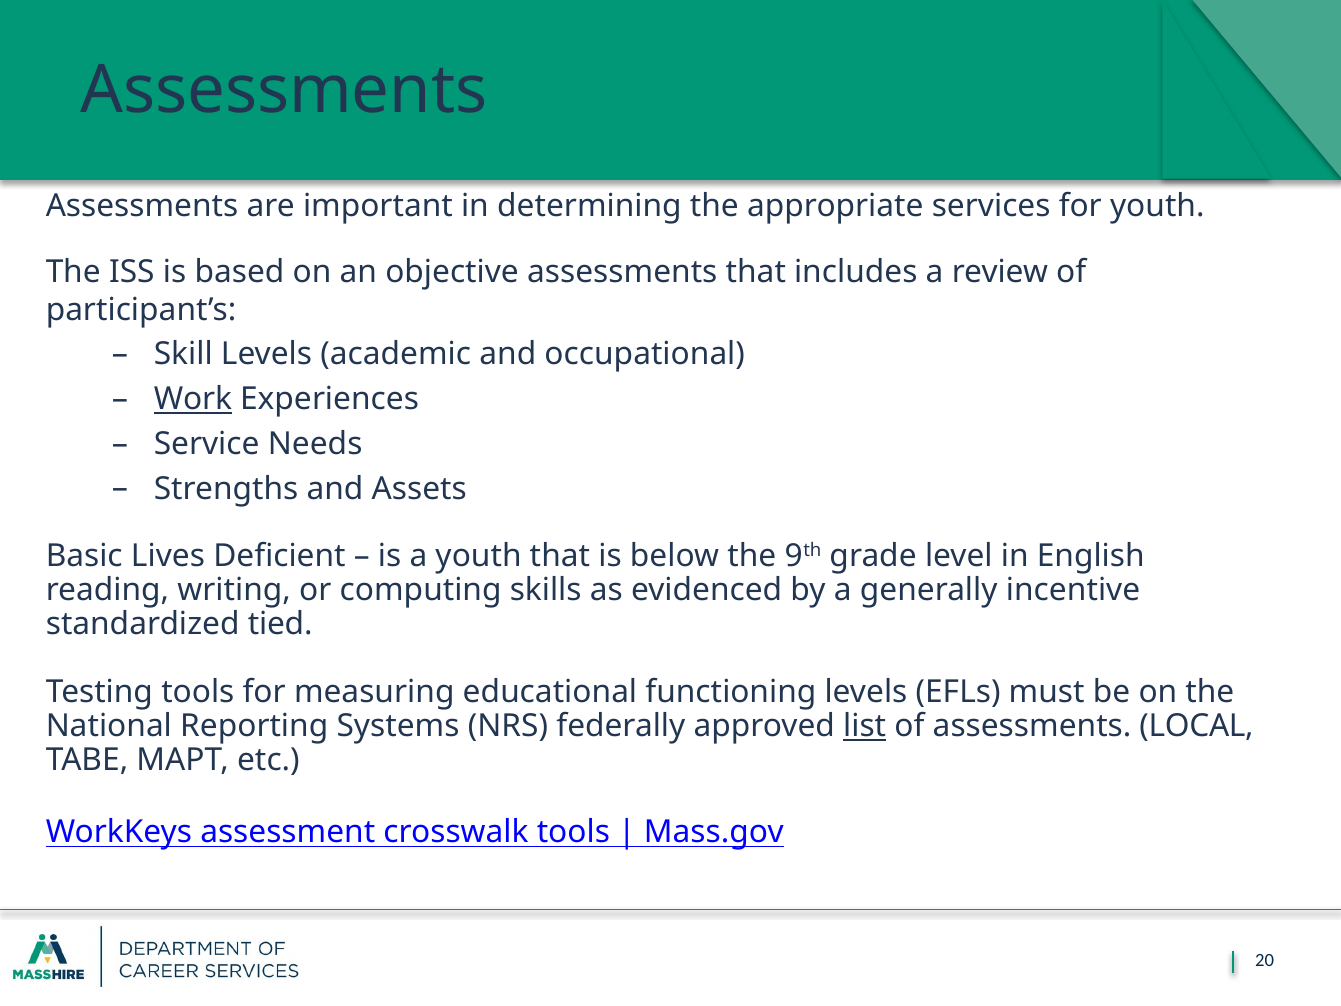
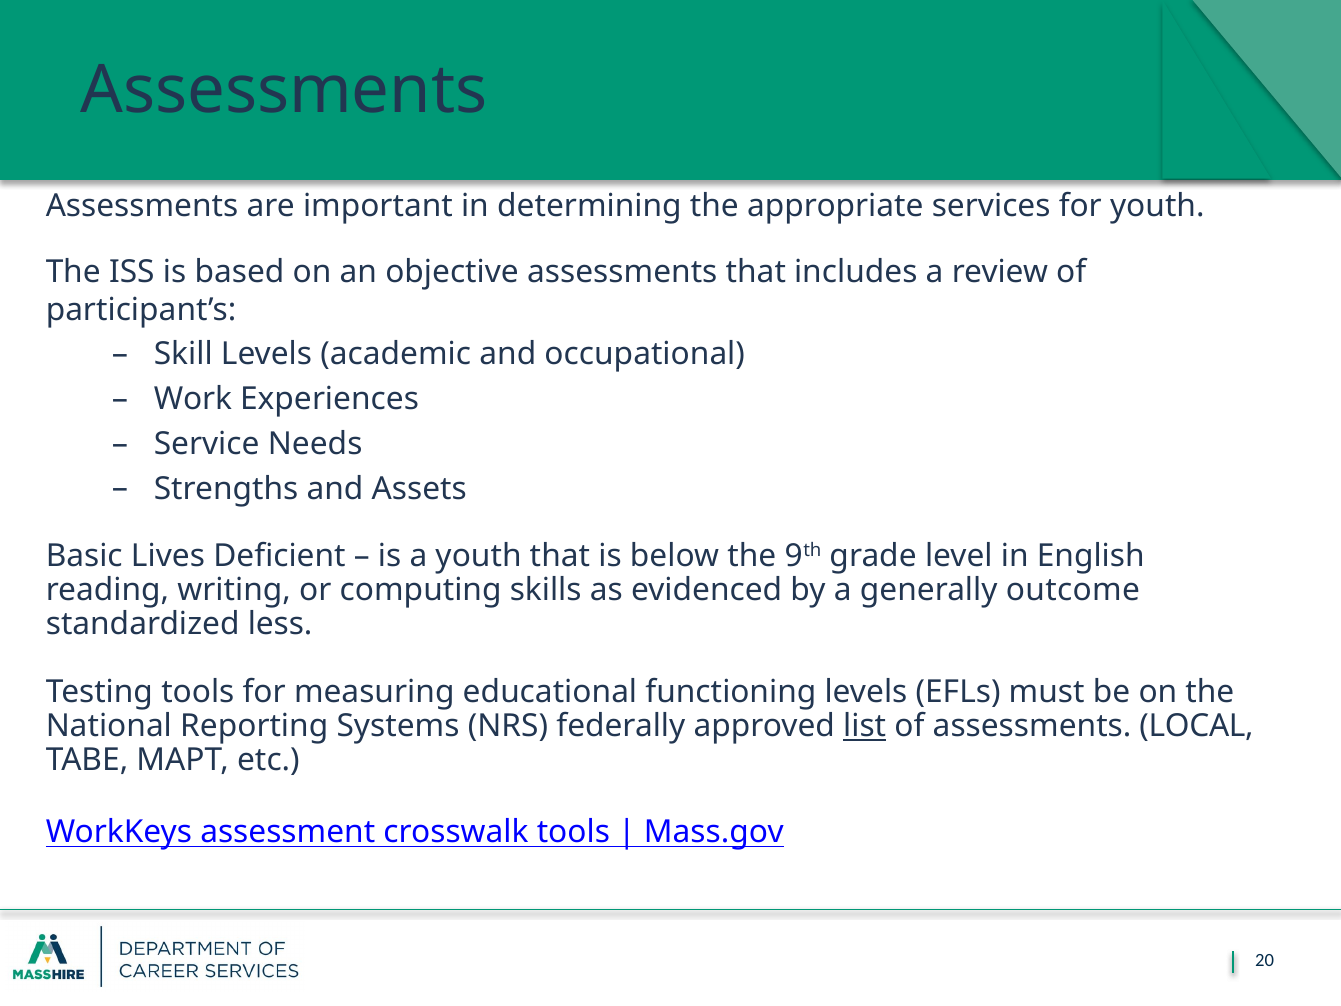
Work underline: present -> none
incentive: incentive -> outcome
tied: tied -> less
